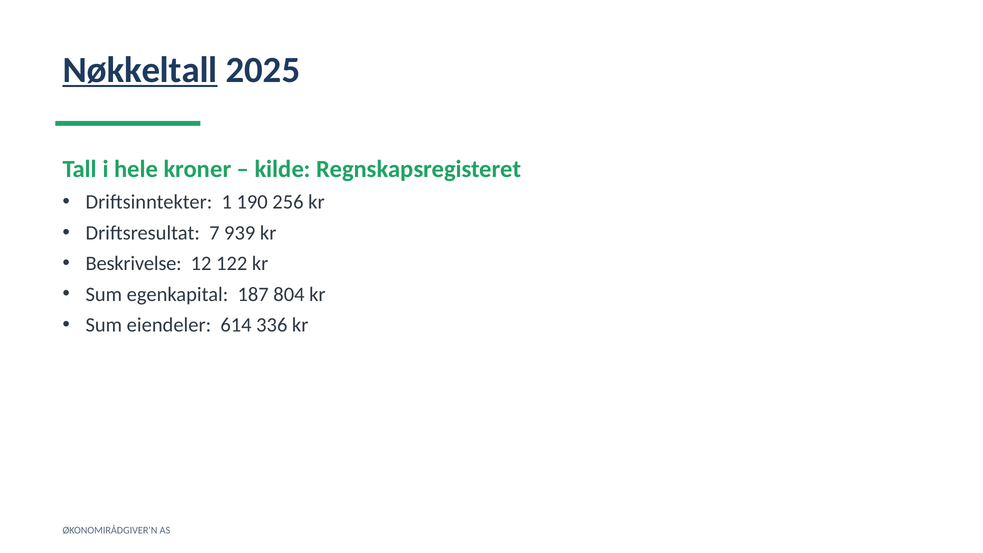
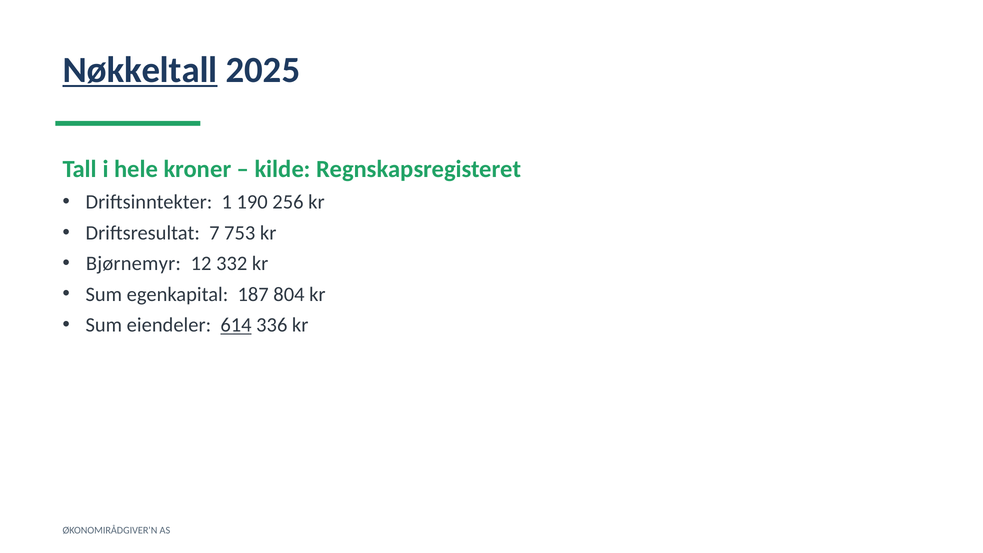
939: 939 -> 753
Beskrivelse: Beskrivelse -> Bjørnemyr
122: 122 -> 332
614 underline: none -> present
